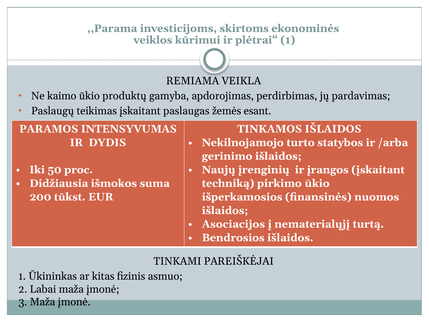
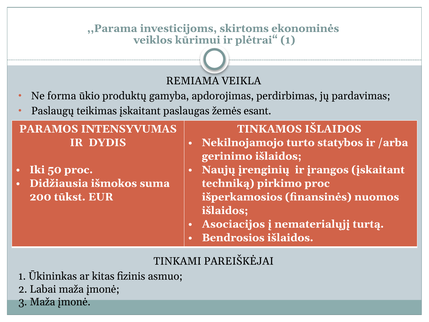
kaimo: kaimo -> forma
pirkimo ūkio: ūkio -> proc
